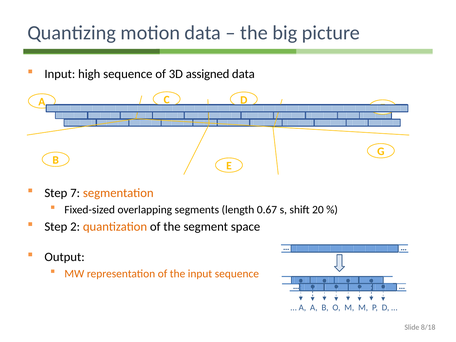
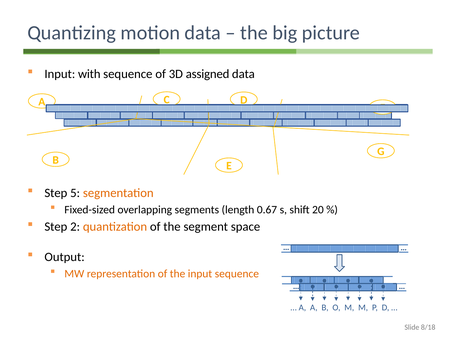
high: high -> with
7: 7 -> 5
